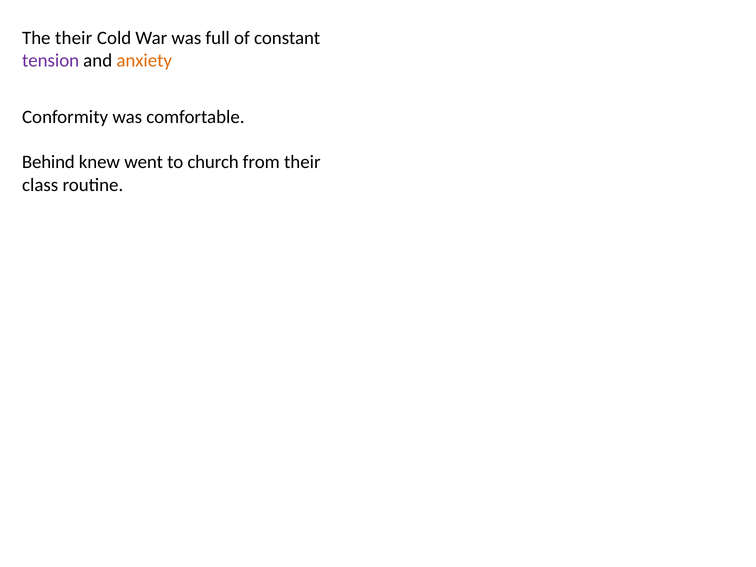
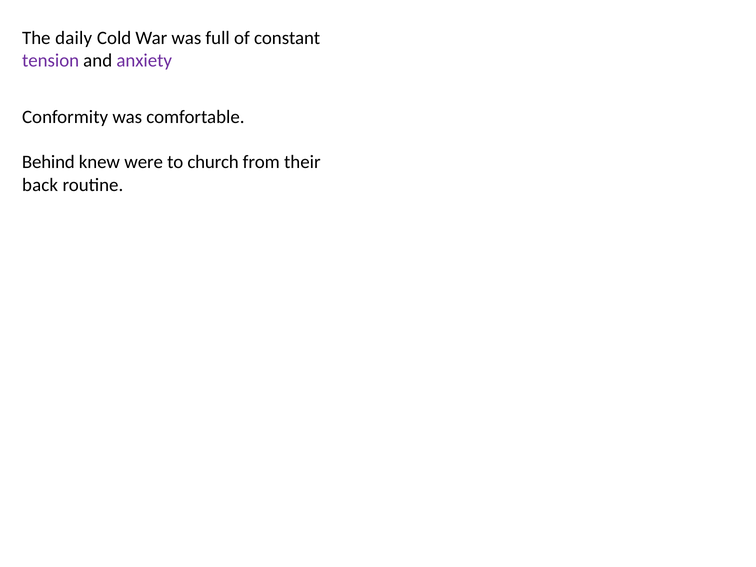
The their: their -> daily
anxiety colour: orange -> purple
went: went -> were
class: class -> back
